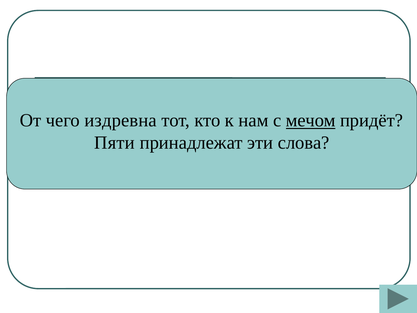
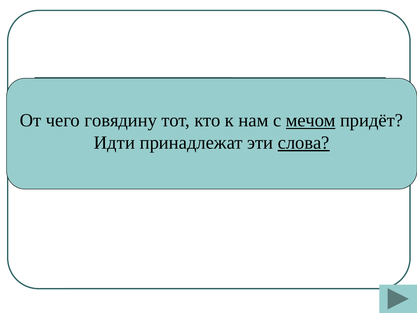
издревна: издревна -> говядину
Пяти: Пяти -> Идти
слова underline: none -> present
